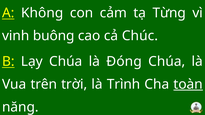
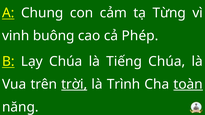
Không: Không -> Chung
Chúc: Chúc -> Phép
Đóng: Đóng -> Tiếng
trời underline: none -> present
